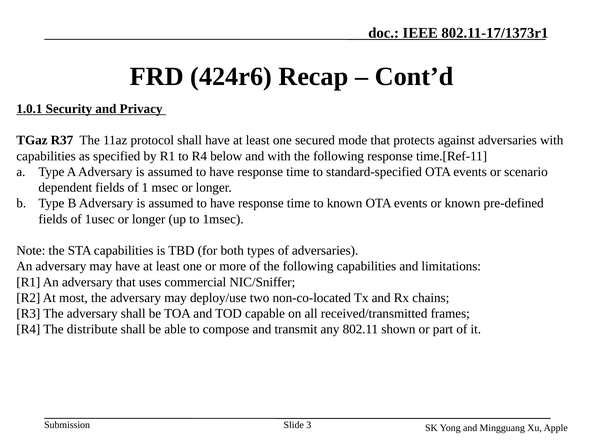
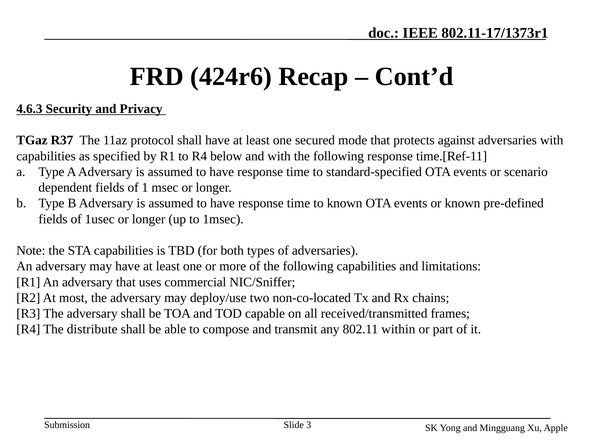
1.0.1: 1.0.1 -> 4.6.3
shown: shown -> within
